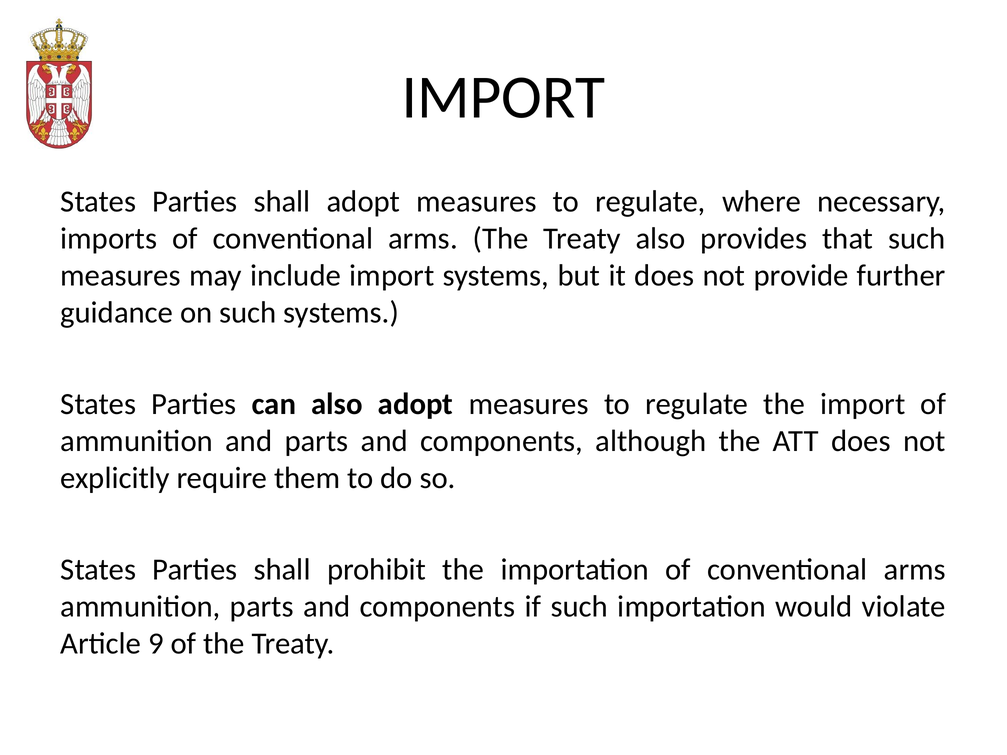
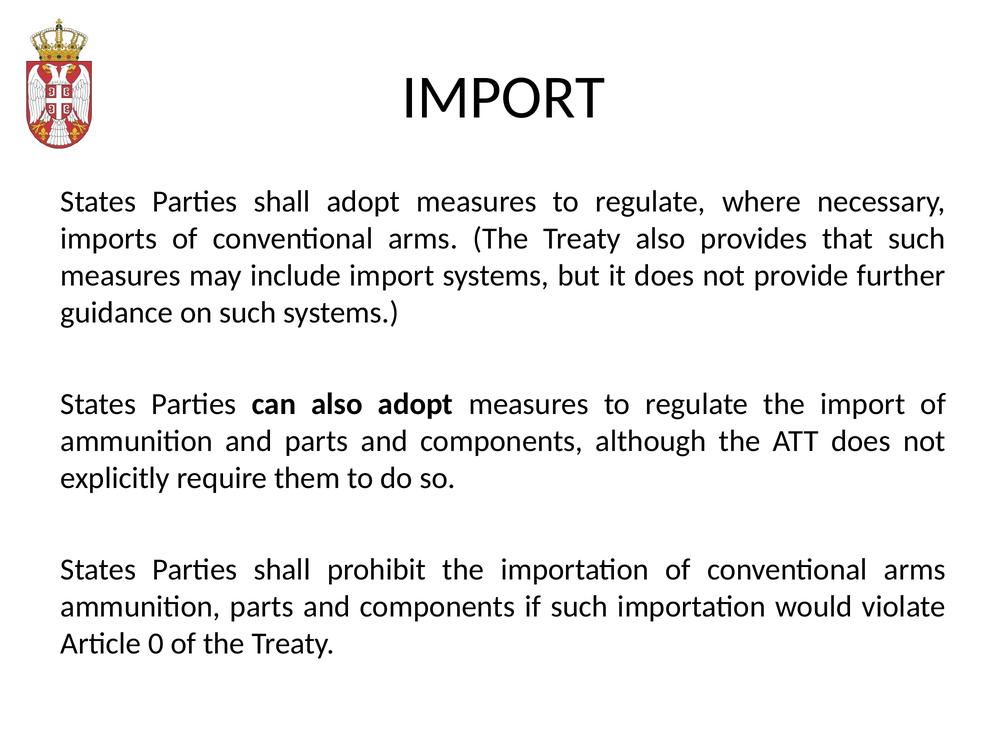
9: 9 -> 0
